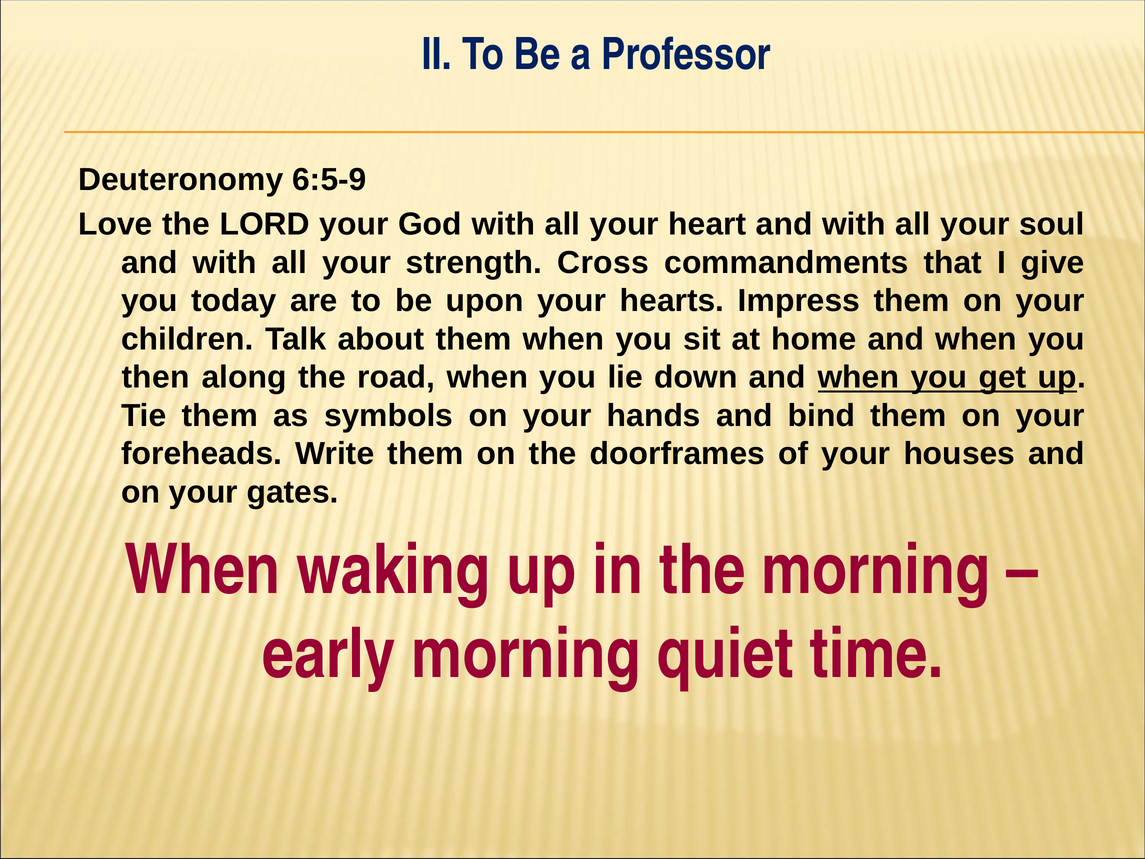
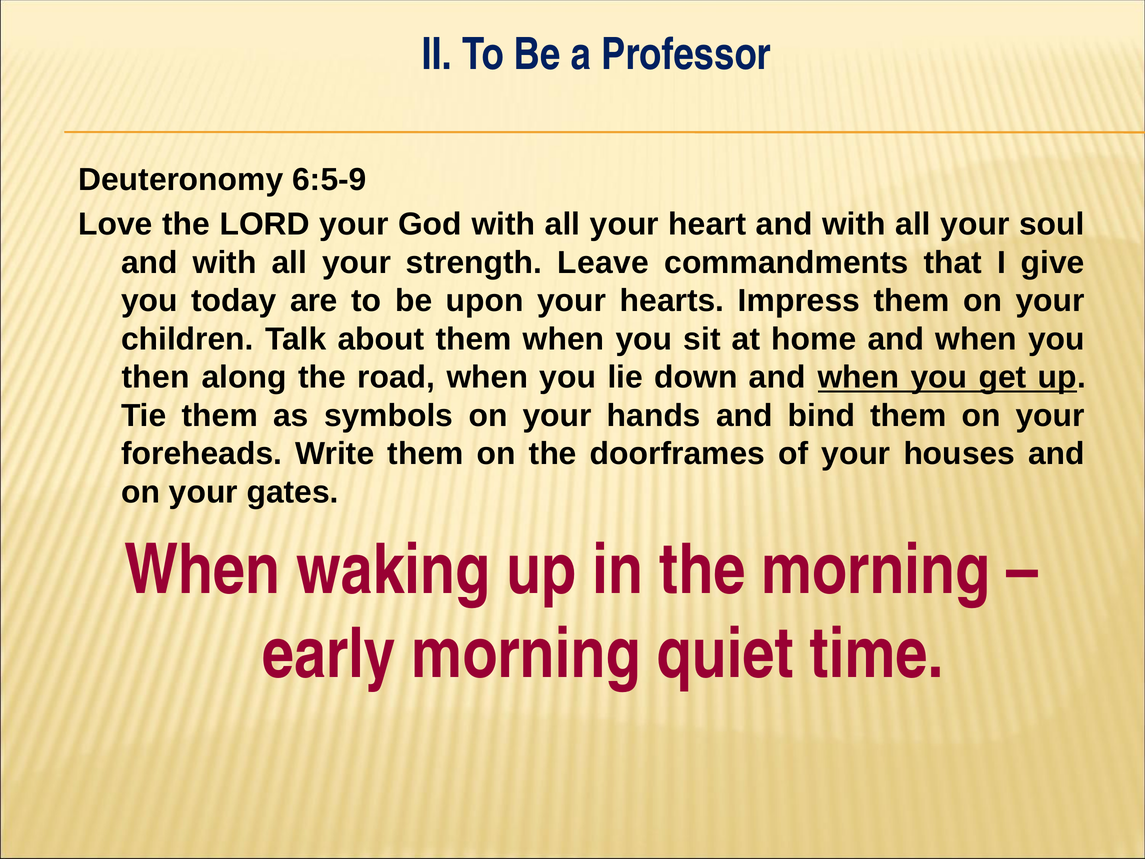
Cross: Cross -> Leave
